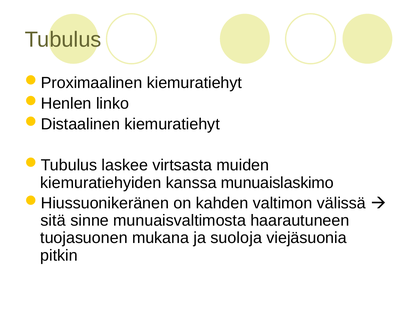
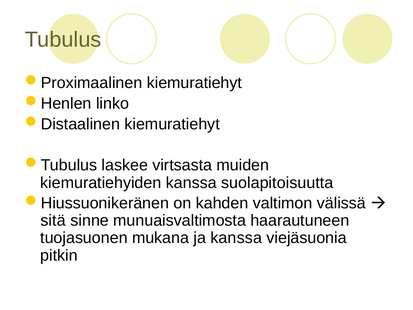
munuaislaskimo: munuaislaskimo -> suolapitoisuutta
ja suoloja: suoloja -> kanssa
